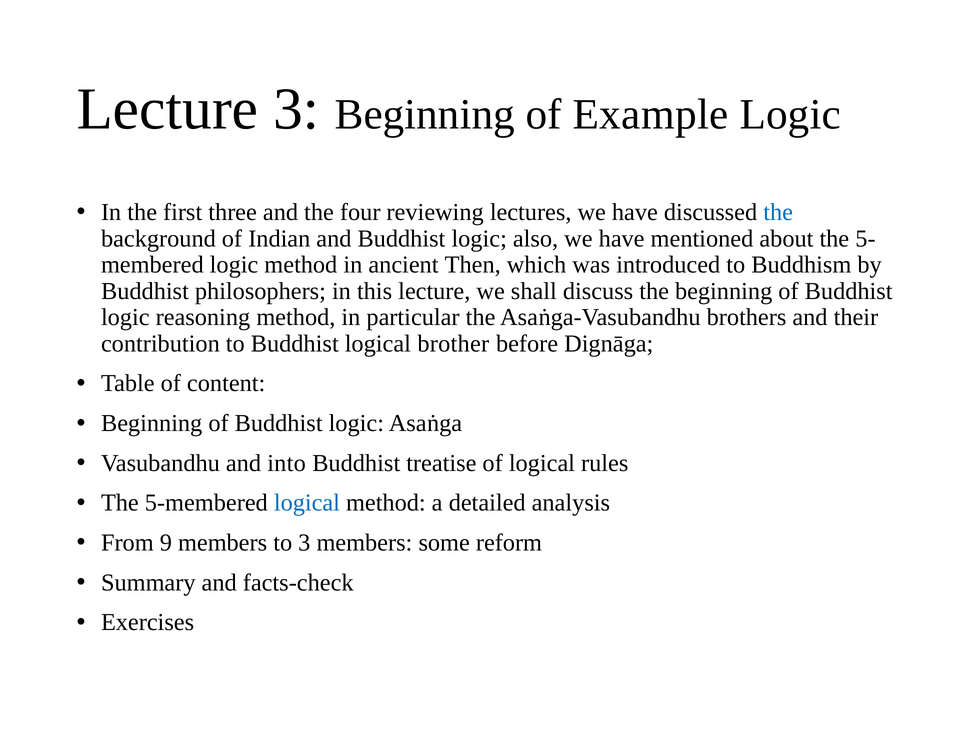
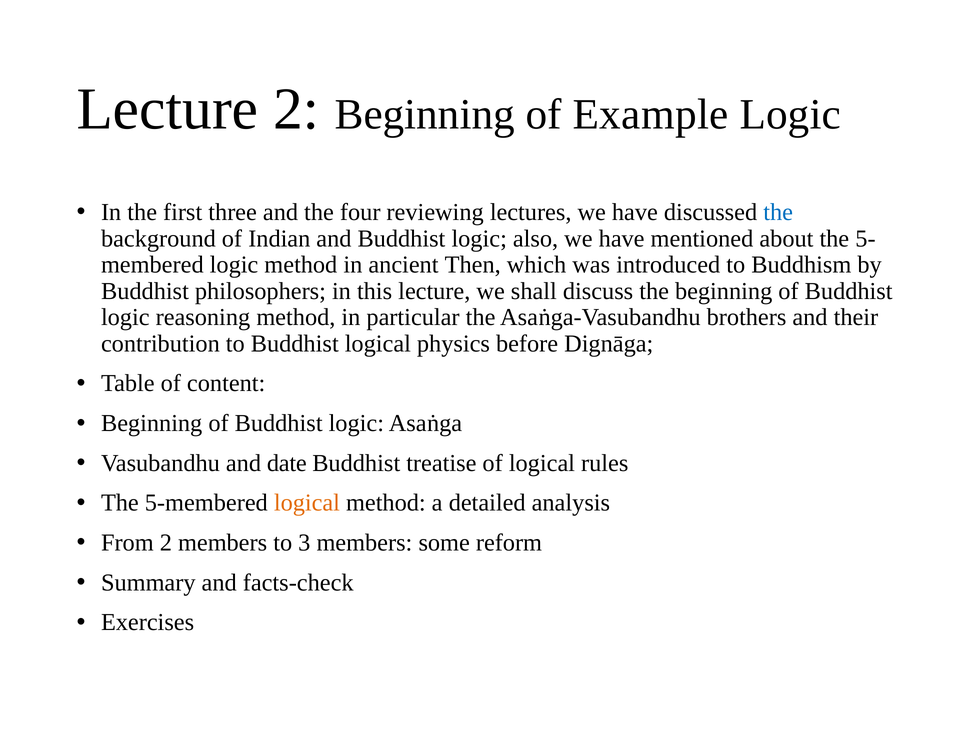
Lecture 3: 3 -> 2
brother: brother -> physics
into: into -> date
logical at (307, 503) colour: blue -> orange
From 9: 9 -> 2
